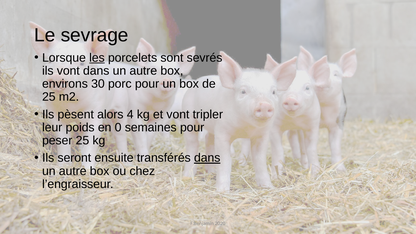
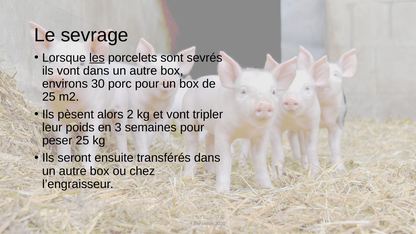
4: 4 -> 2
0: 0 -> 3
dans at (207, 158) underline: present -> none
